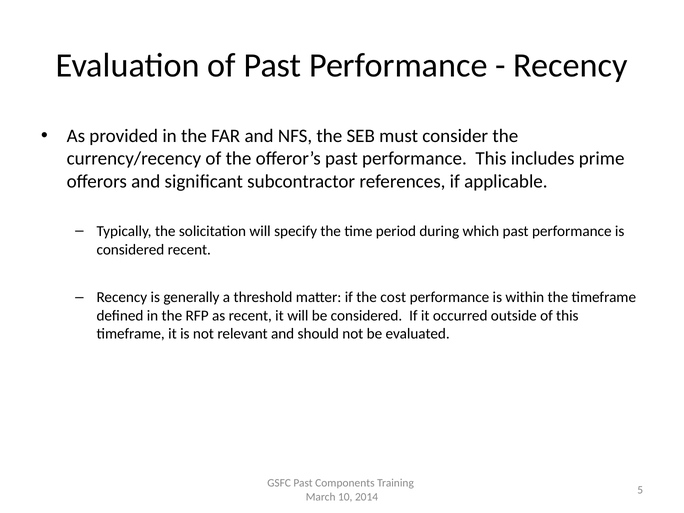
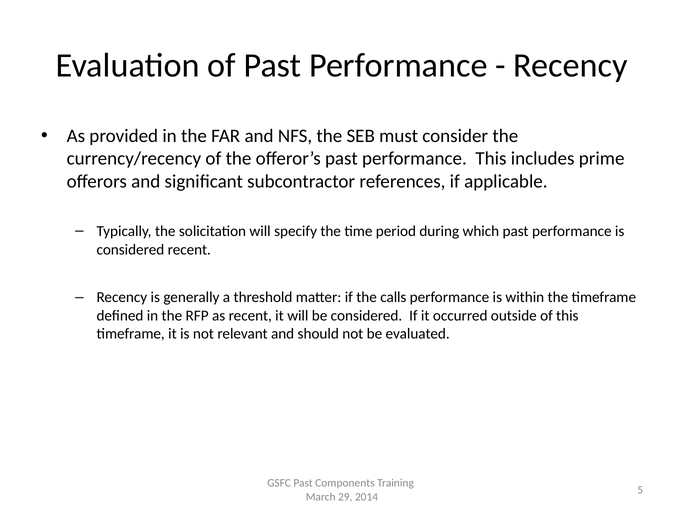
cost: cost -> calls
10: 10 -> 29
